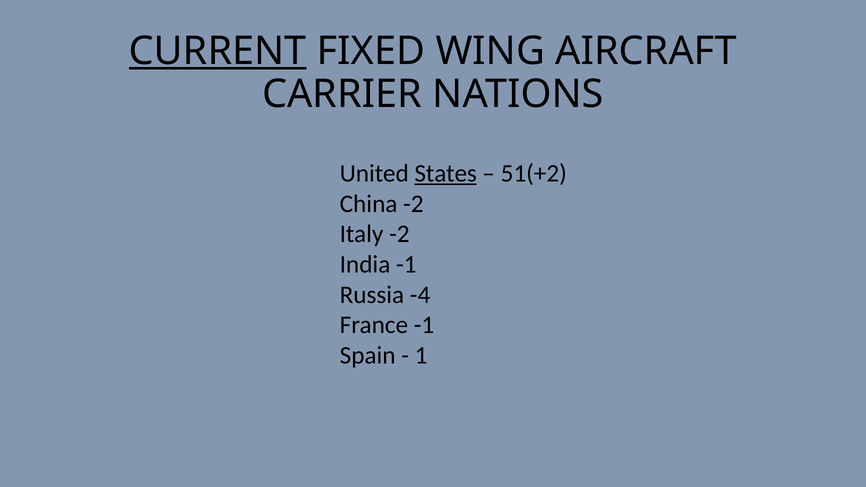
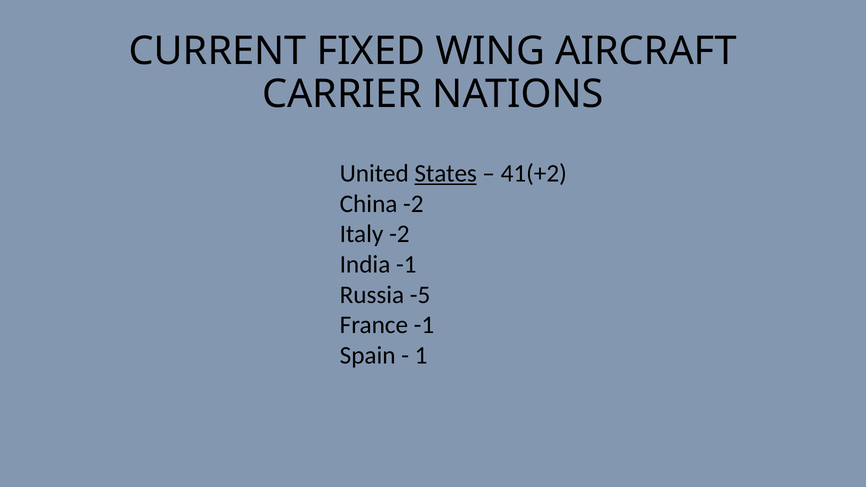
CURRENT underline: present -> none
51(+2: 51(+2 -> 41(+2
-4: -4 -> -5
